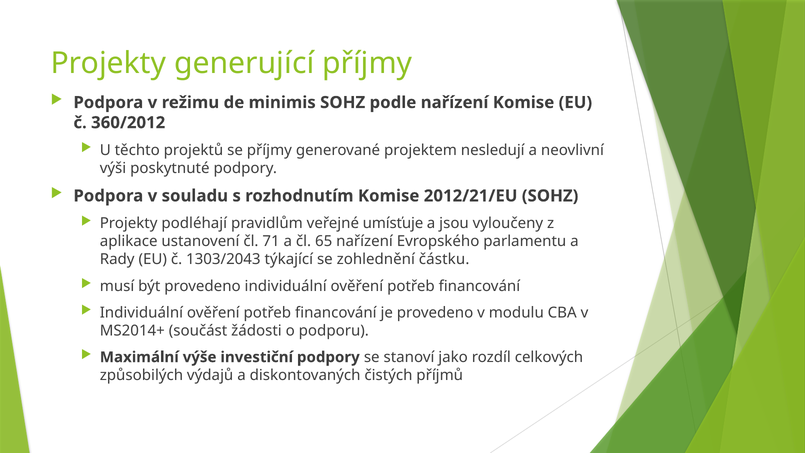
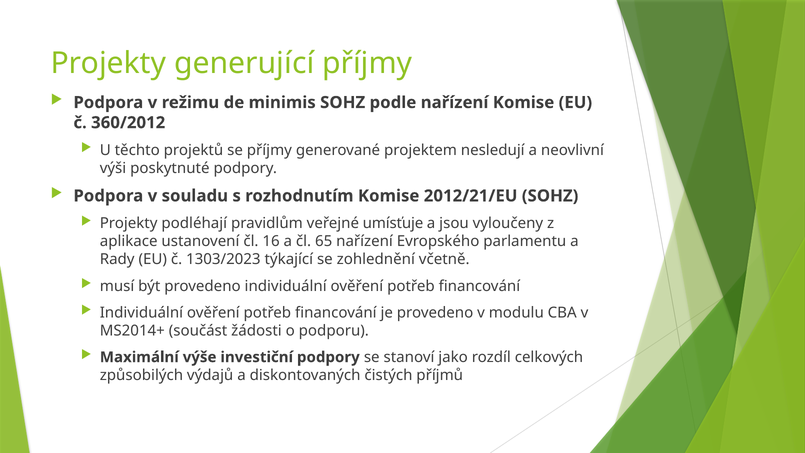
71: 71 -> 16
1303/2043: 1303/2043 -> 1303/2023
částku: částku -> včetně
